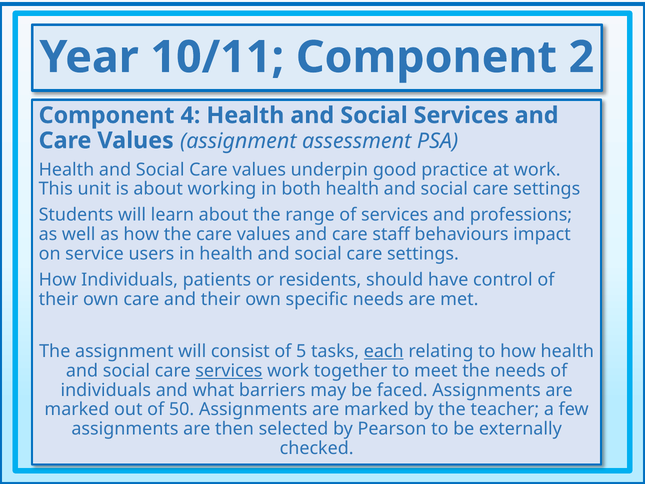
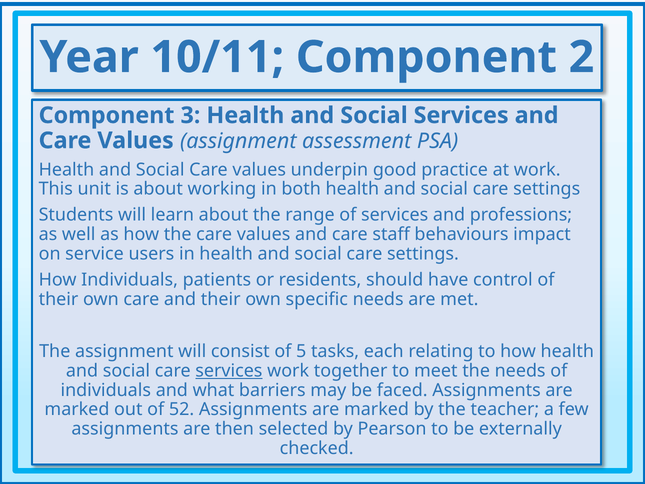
4: 4 -> 3
each underline: present -> none
50: 50 -> 52
